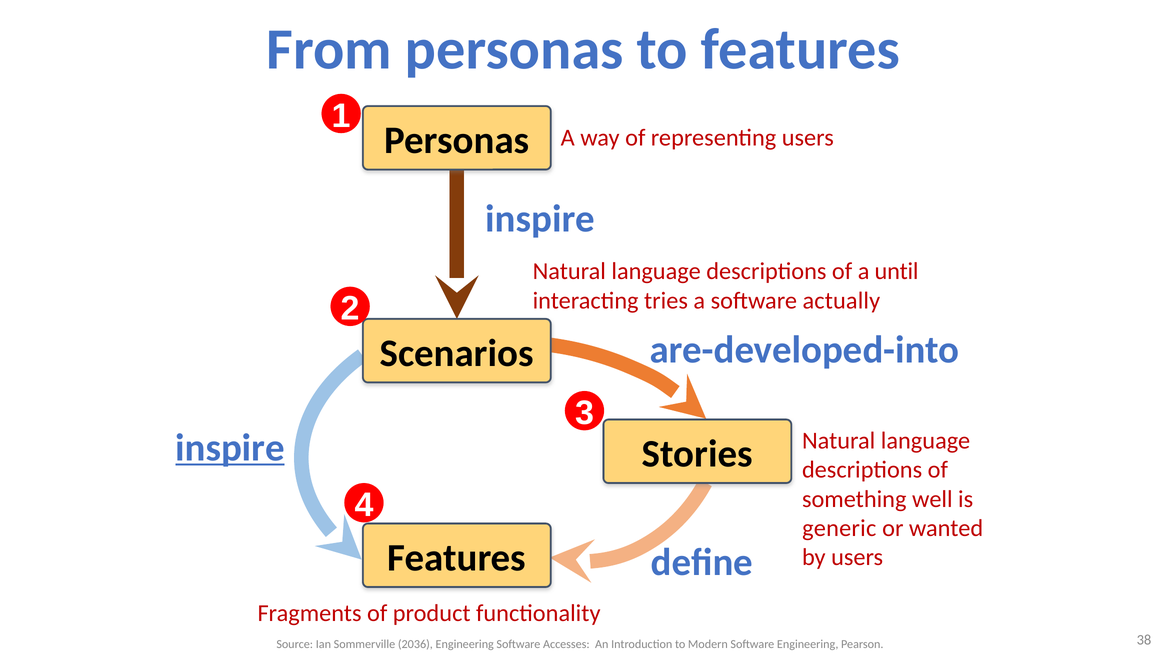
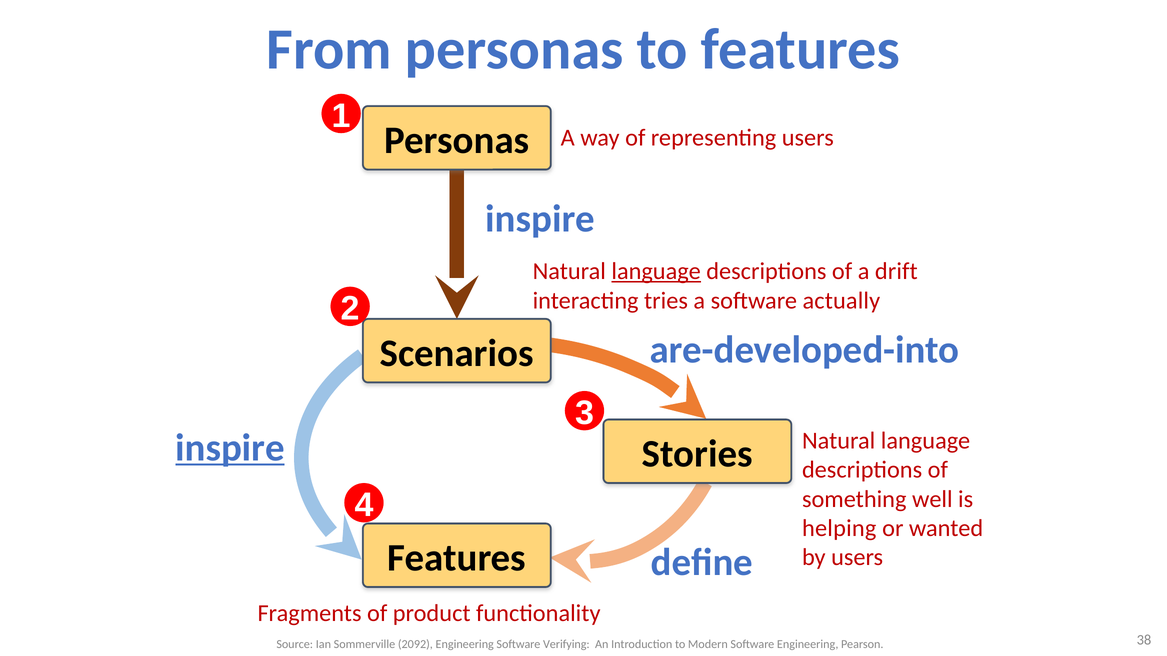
language at (656, 272) underline: none -> present
until: until -> drift
generic: generic -> helping
2036: 2036 -> 2092
Accesses: Accesses -> Verifying
